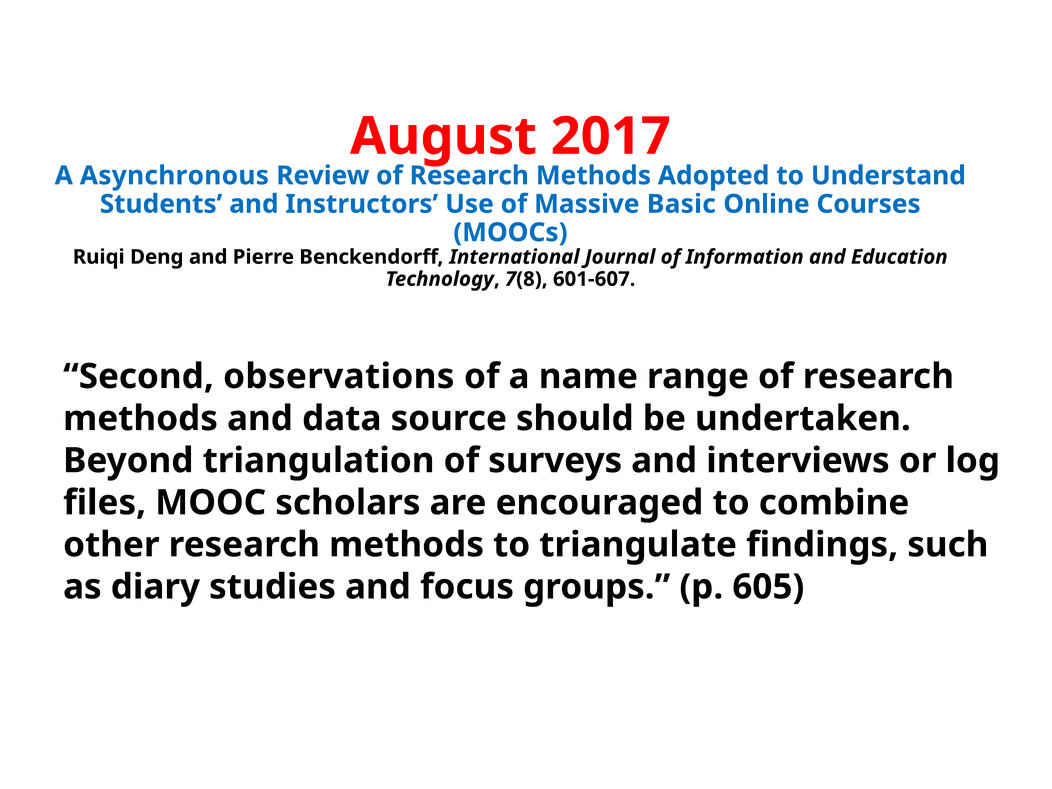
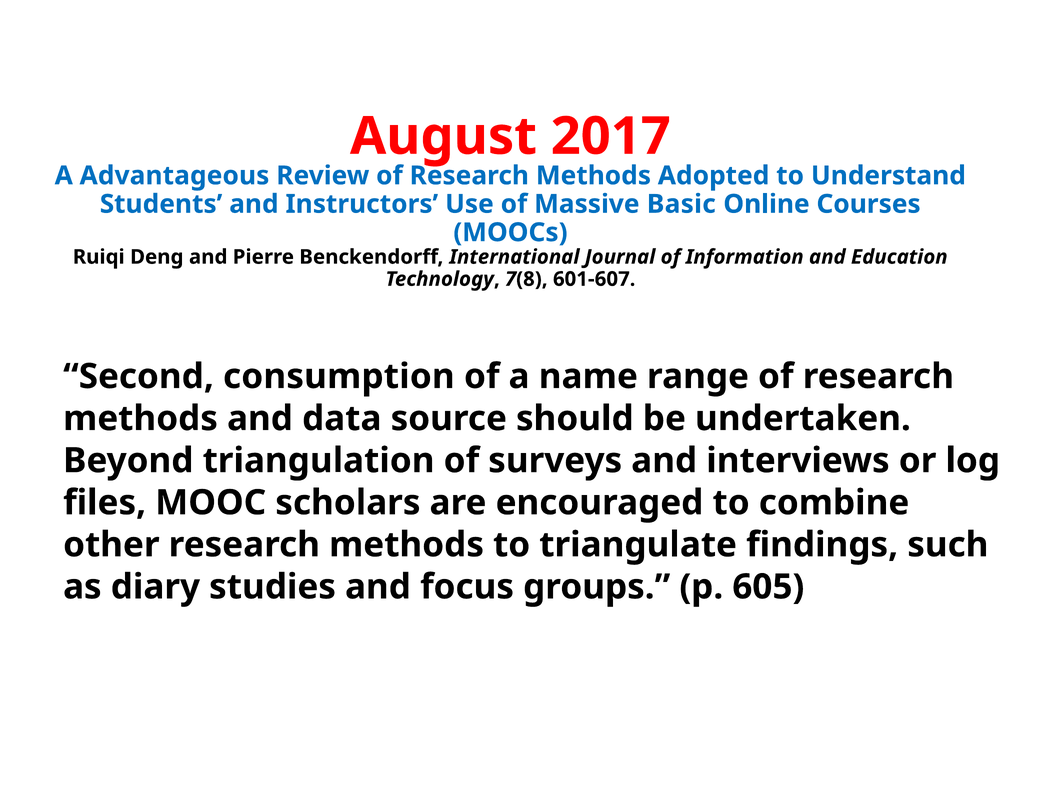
Asynchronous: Asynchronous -> Advantageous
observations: observations -> consumption
